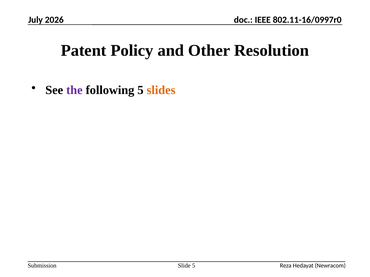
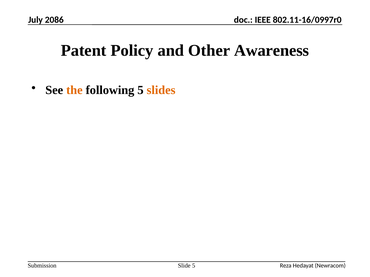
2026: 2026 -> 2086
Resolution: Resolution -> Awareness
the colour: purple -> orange
